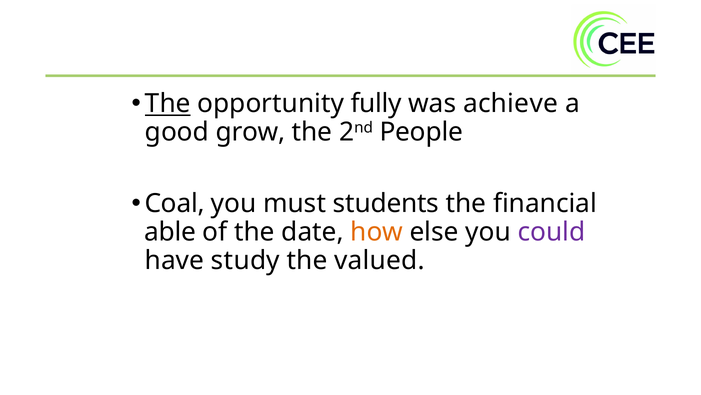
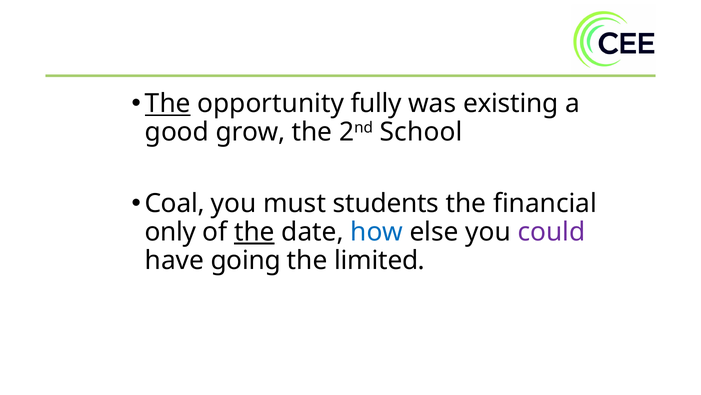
achieve: achieve -> existing
People: People -> School
able: able -> only
the at (254, 232) underline: none -> present
how colour: orange -> blue
study: study -> going
valued: valued -> limited
